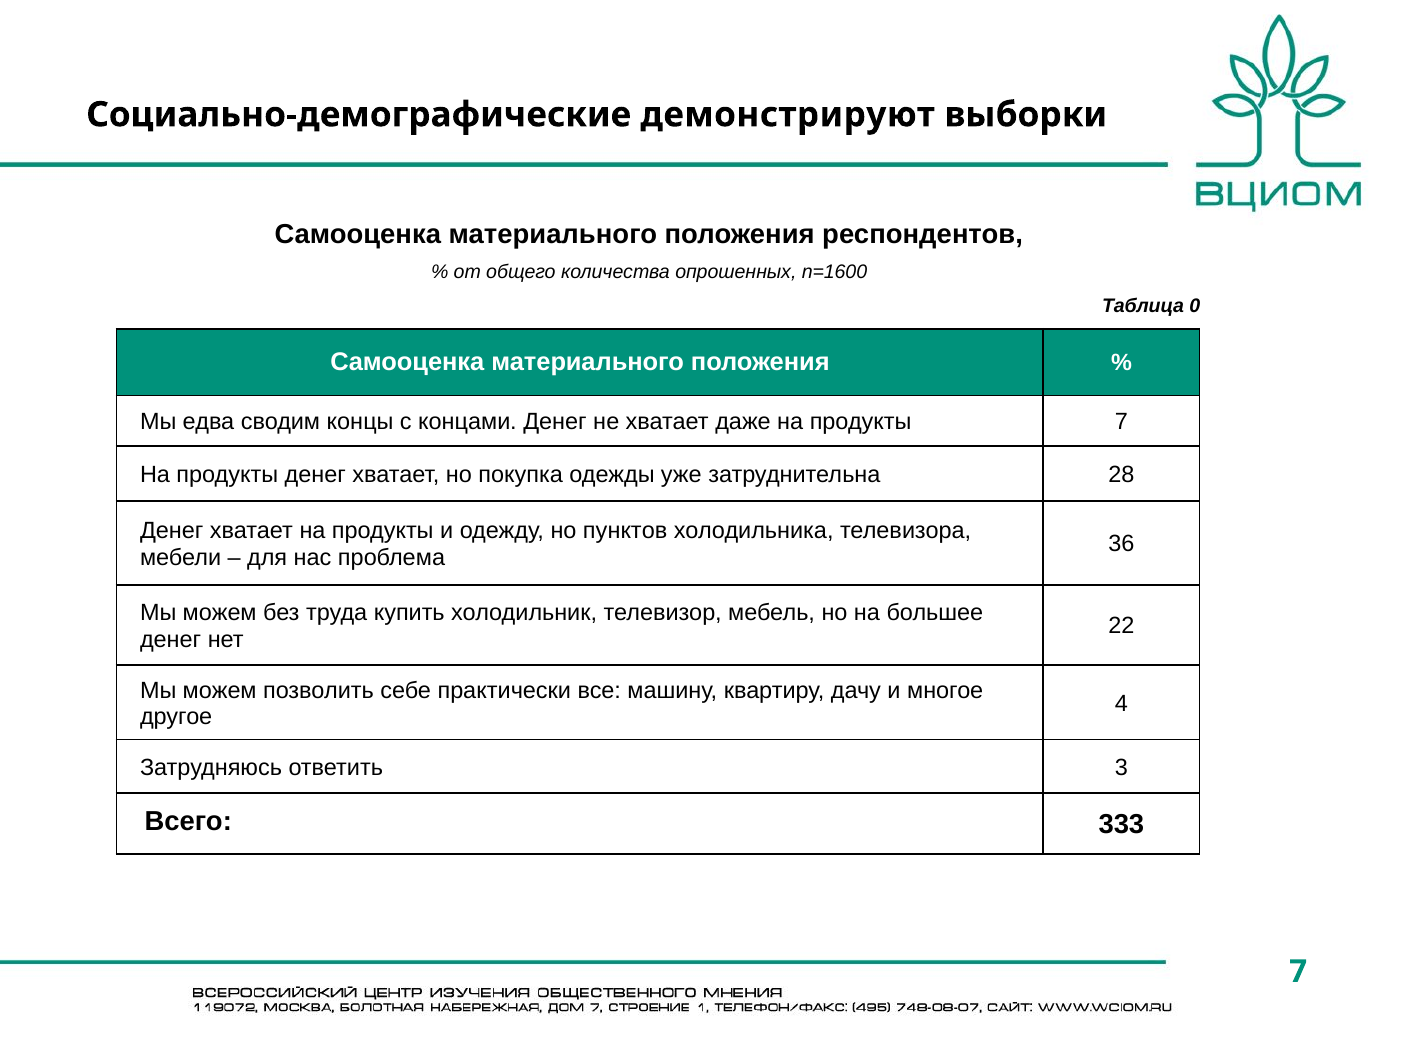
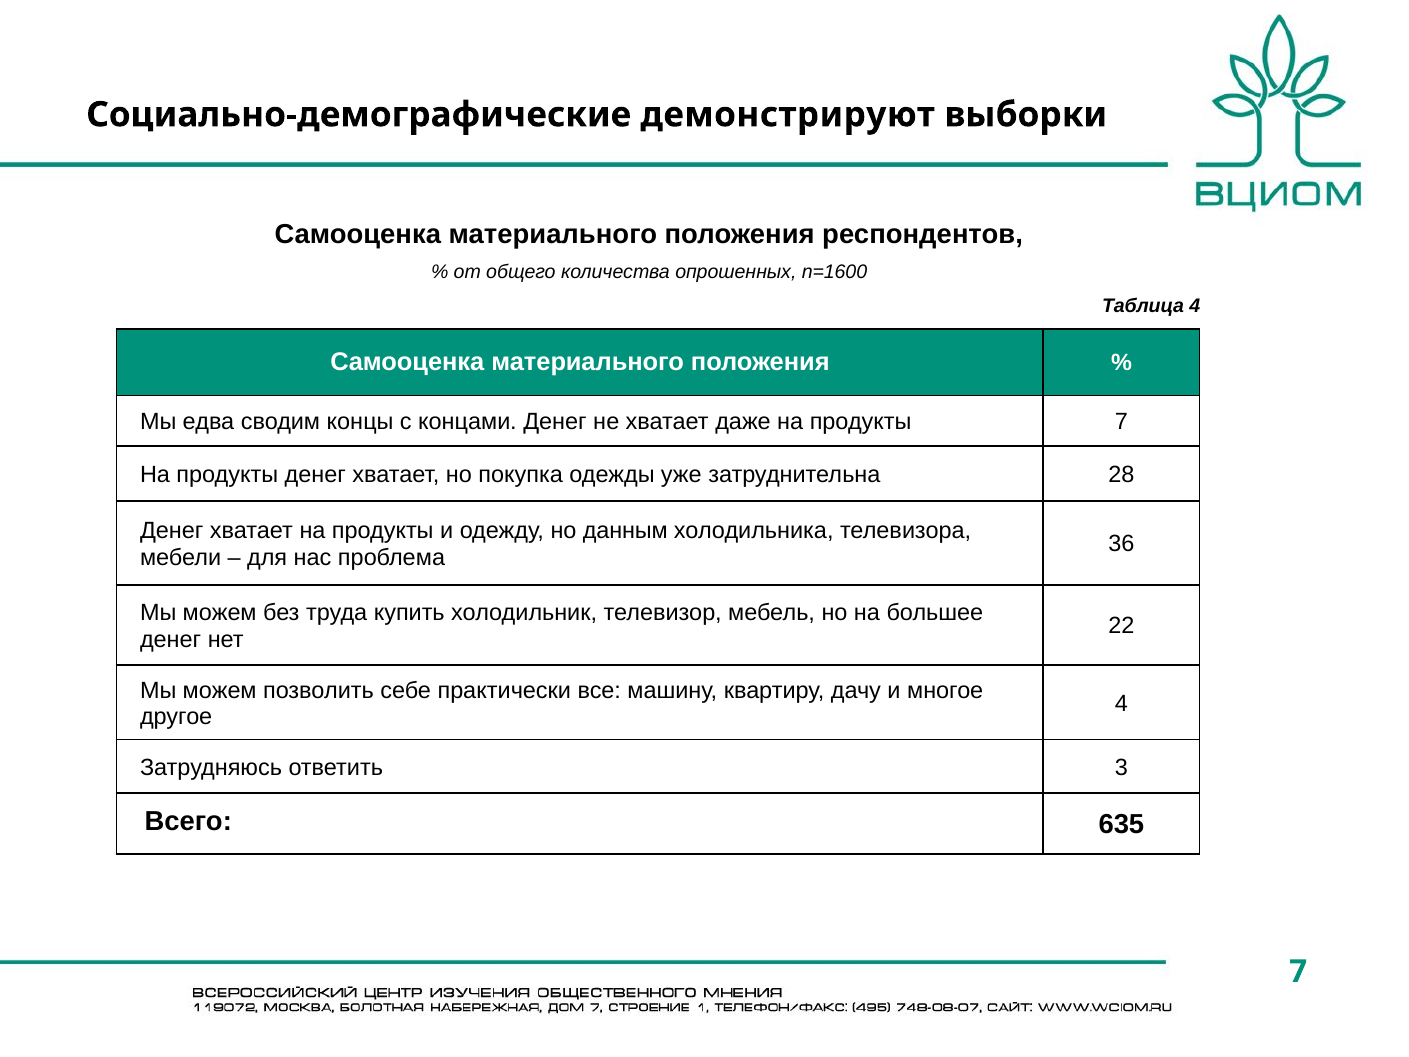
Таблица 0: 0 -> 4
пунктов: пунктов -> данным
333: 333 -> 635
